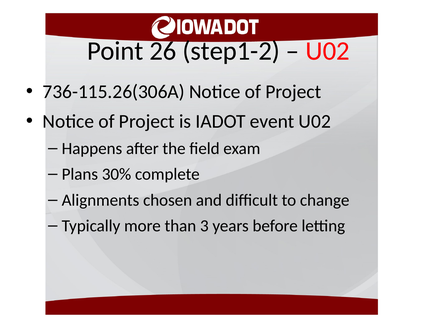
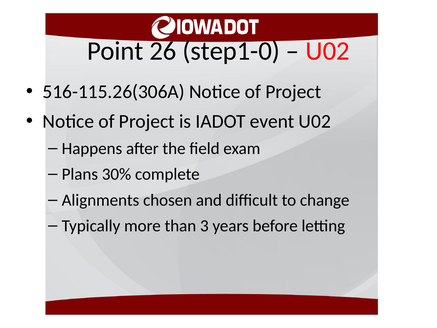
step1-2: step1-2 -> step1-0
736-115.26(306A: 736-115.26(306A -> 516-115.26(306A
